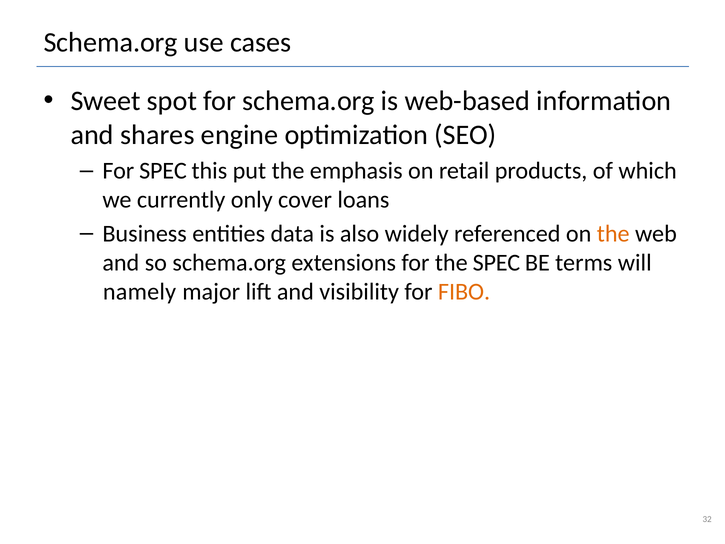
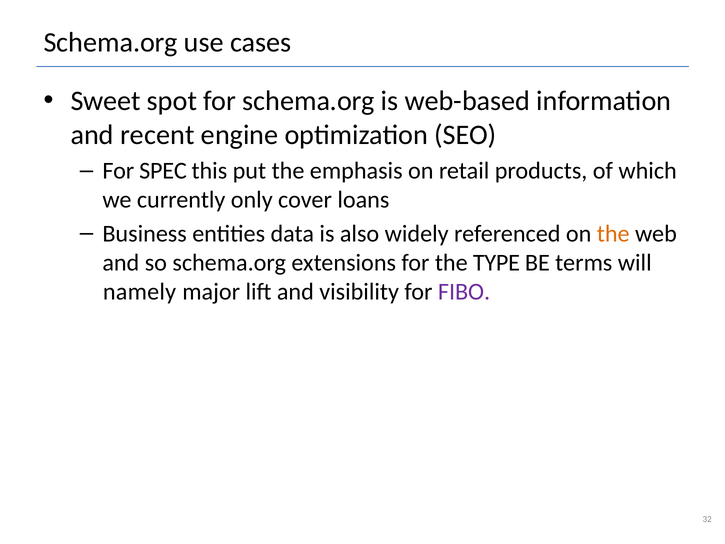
shares: shares -> recent
the SPEC: SPEC -> TYPE
FIBO colour: orange -> purple
